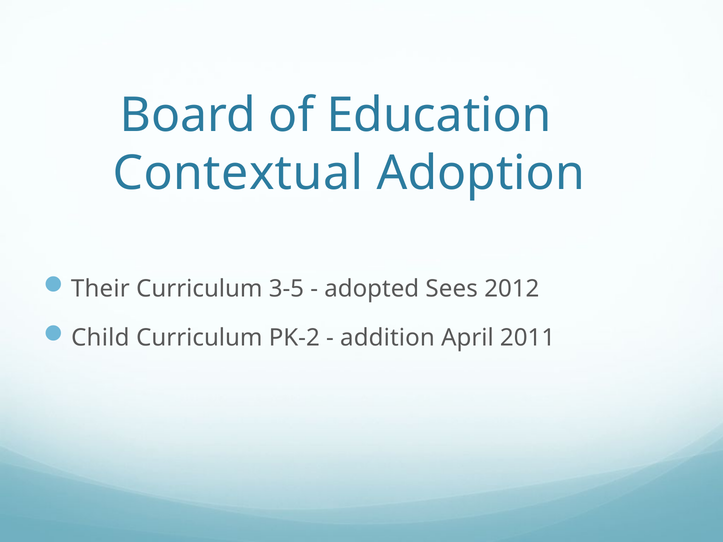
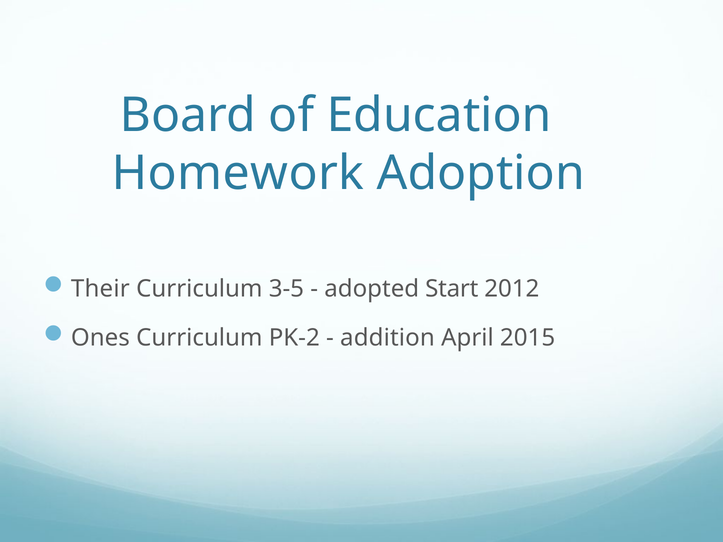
Contextual: Contextual -> Homework
Sees: Sees -> Start
Child: Child -> Ones
2011: 2011 -> 2015
